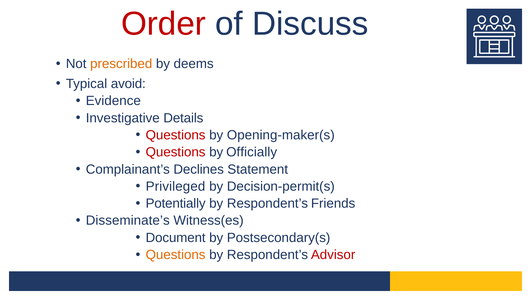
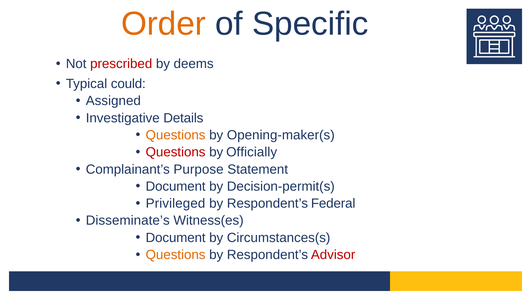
Order colour: red -> orange
Discuss: Discuss -> Specific
prescribed colour: orange -> red
avoid: avoid -> could
Evidence: Evidence -> Assigned
Questions at (176, 135) colour: red -> orange
Declines: Declines -> Purpose
Privileged at (175, 187): Privileged -> Document
Potentially: Potentially -> Privileged
Friends: Friends -> Federal
Postsecondary(s: Postsecondary(s -> Circumstances(s
